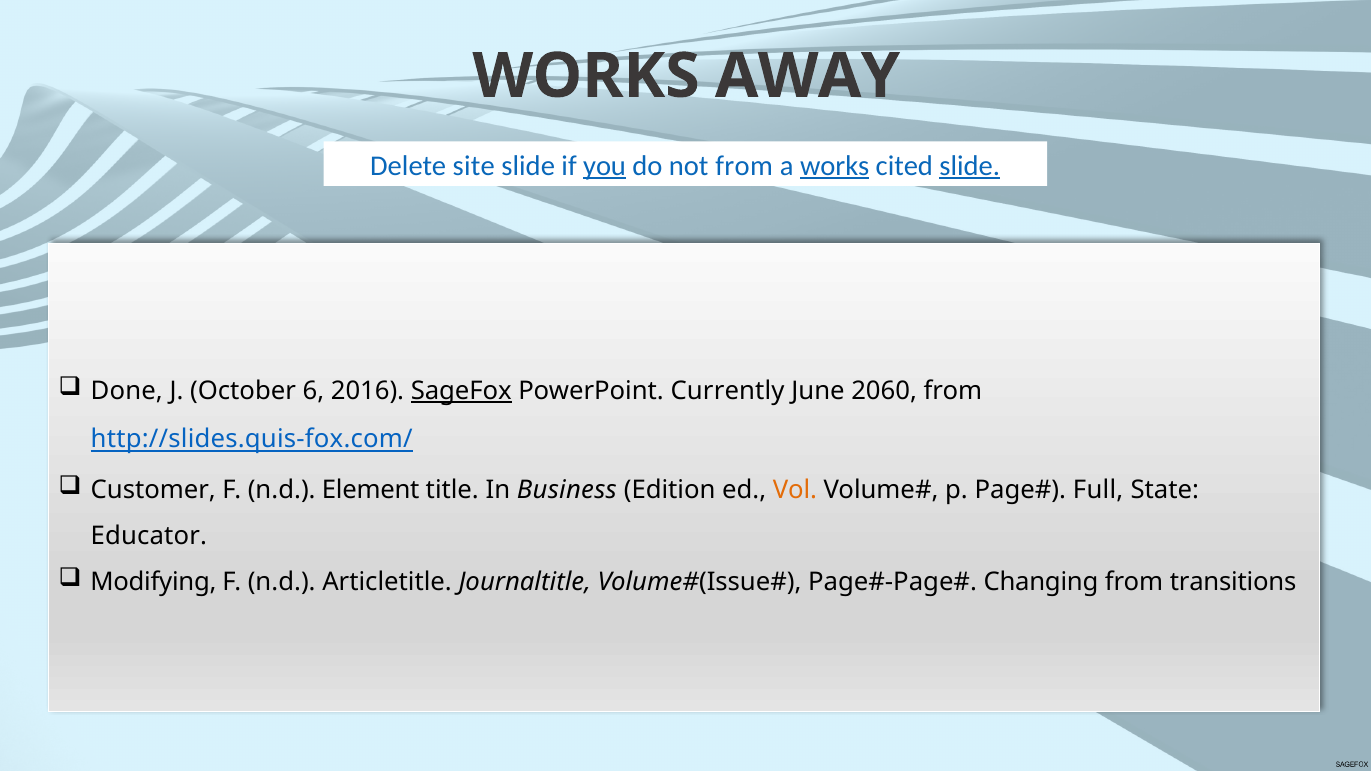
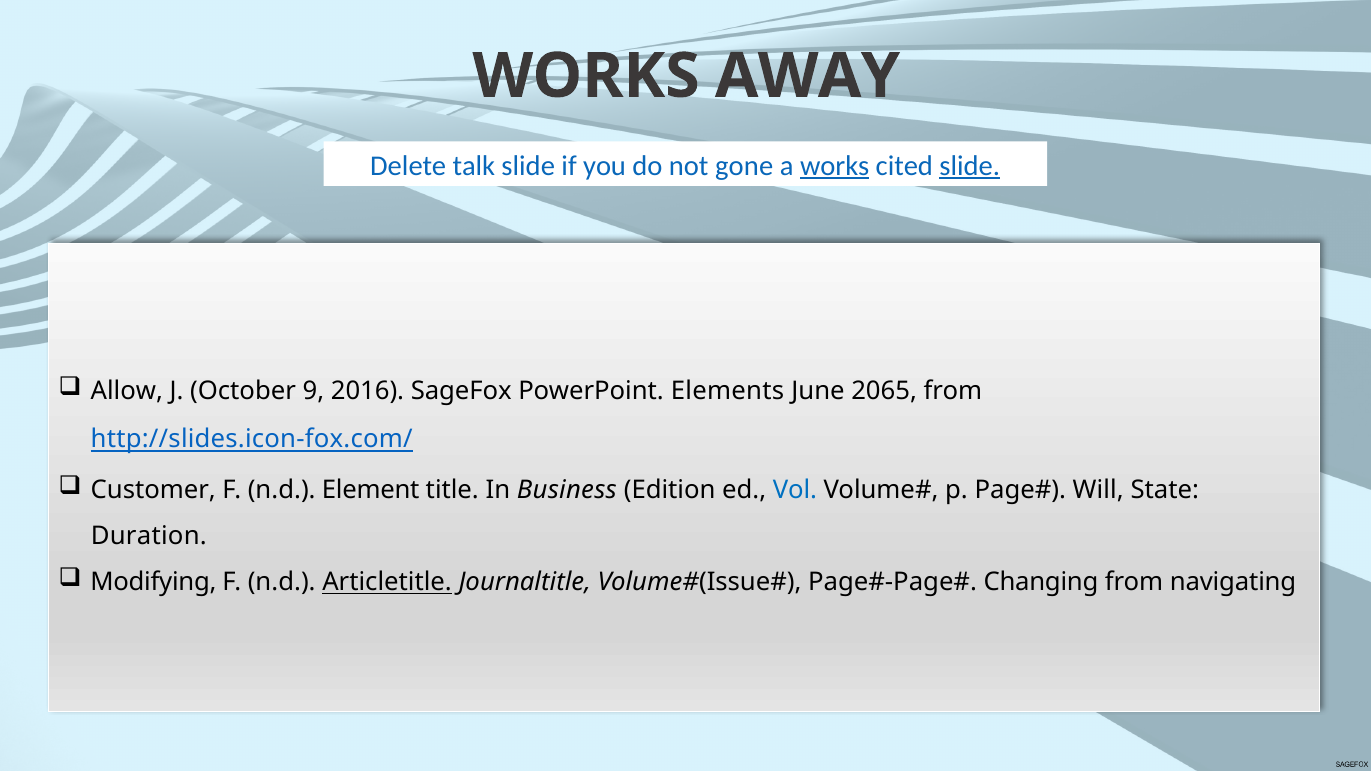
site: site -> talk
you underline: present -> none
not from: from -> gone
Done: Done -> Allow
6: 6 -> 9
SageFox underline: present -> none
Currently: Currently -> Elements
2060: 2060 -> 2065
http://slides.quis-fox.com/: http://slides.quis-fox.com/ -> http://slides.icon-fox.com/
Vol colour: orange -> blue
Full: Full -> Will
Educator: Educator -> Duration
Articletitle underline: none -> present
transitions: transitions -> navigating
